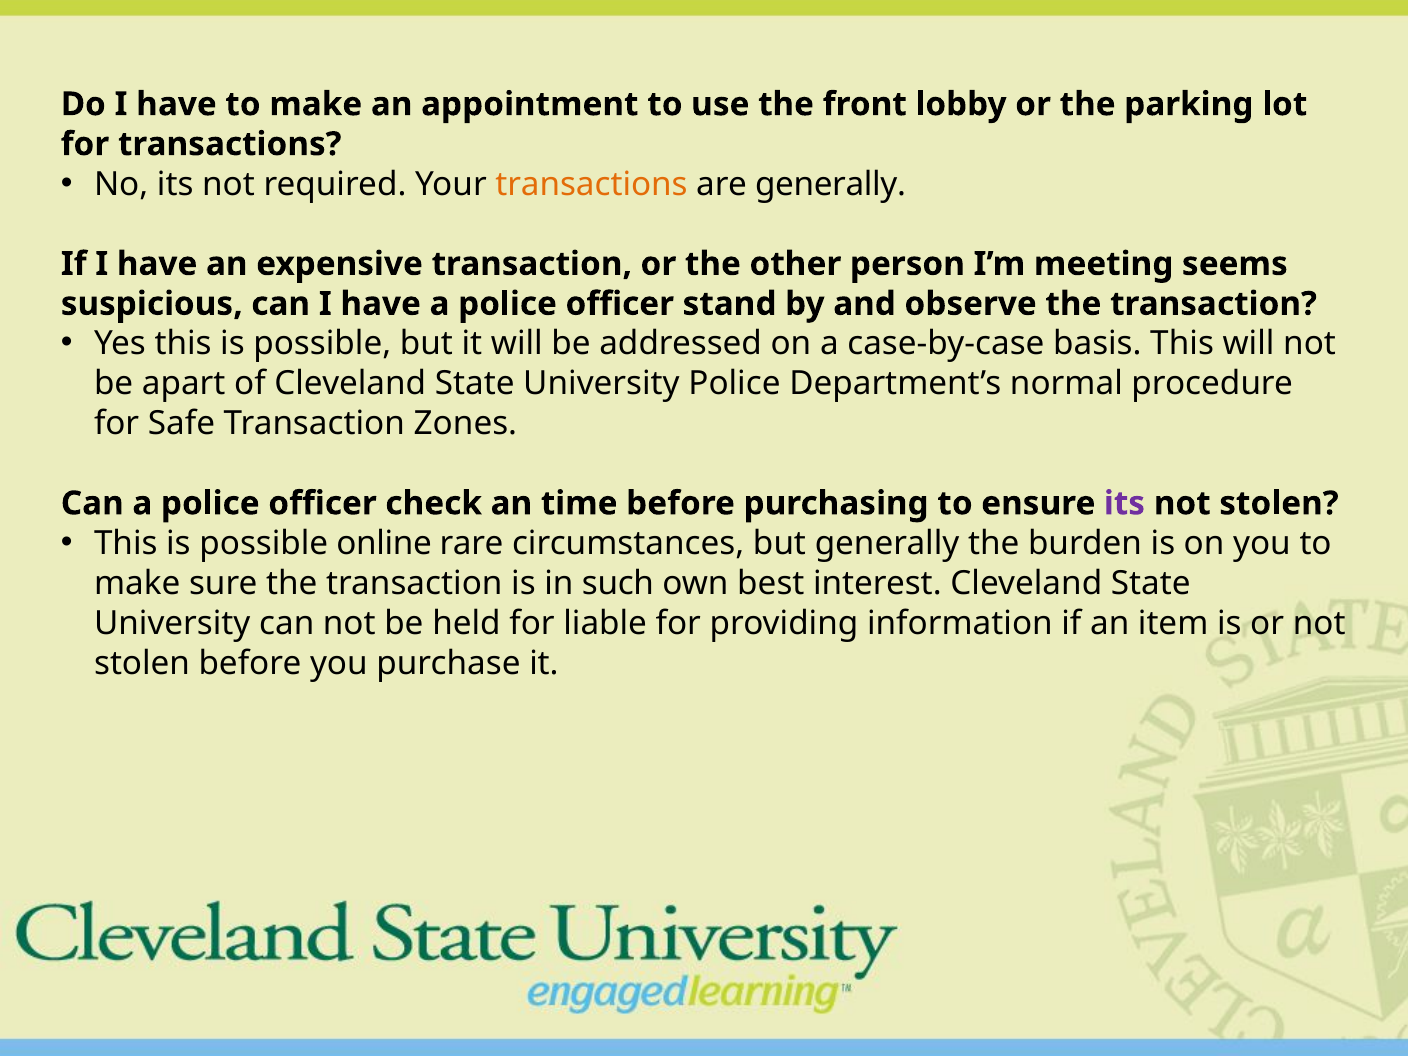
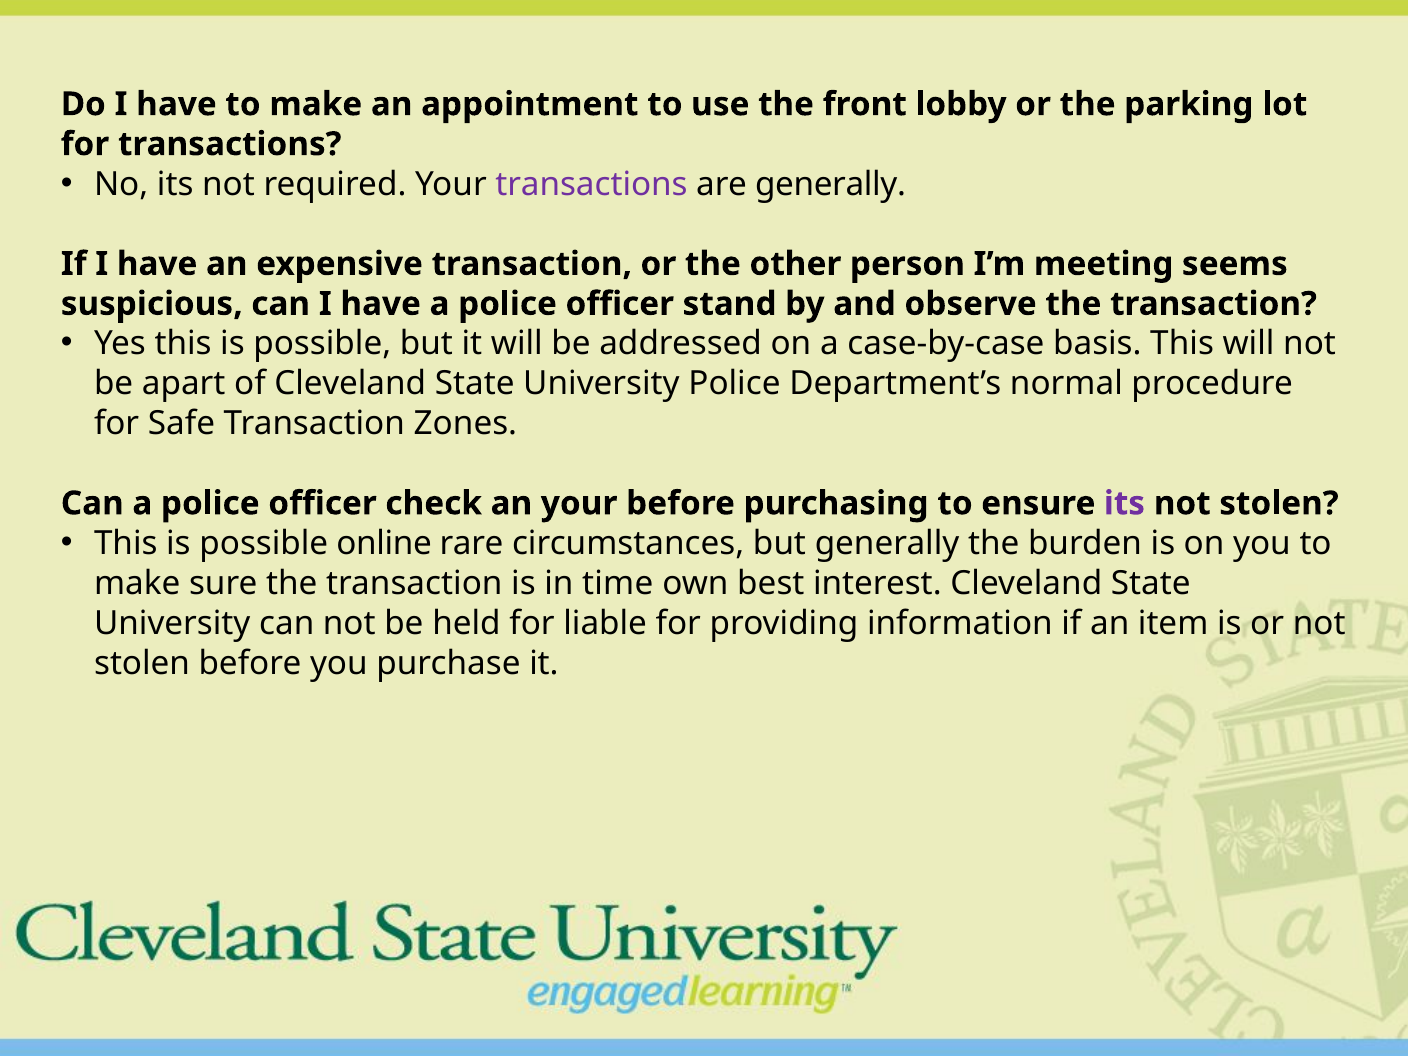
transactions at (591, 184) colour: orange -> purple
an time: time -> your
such: such -> time
